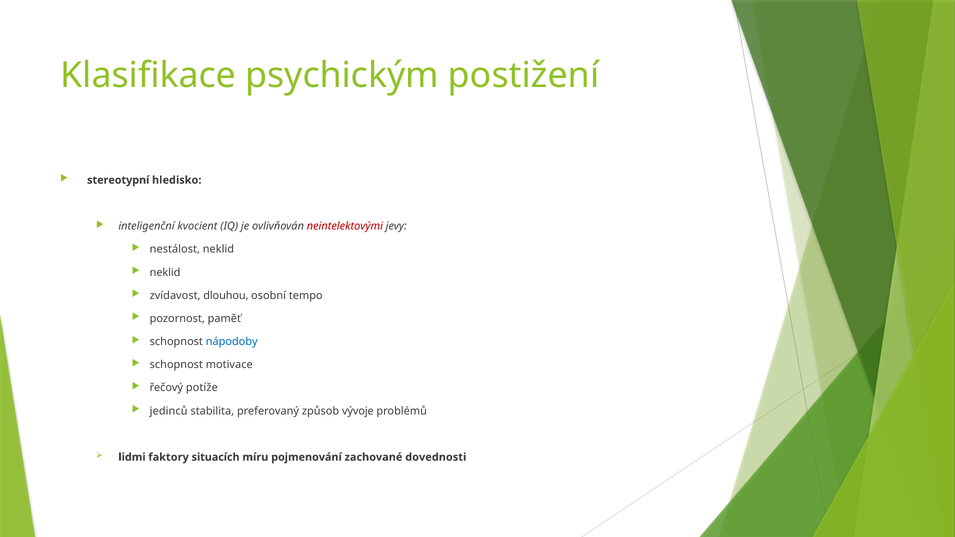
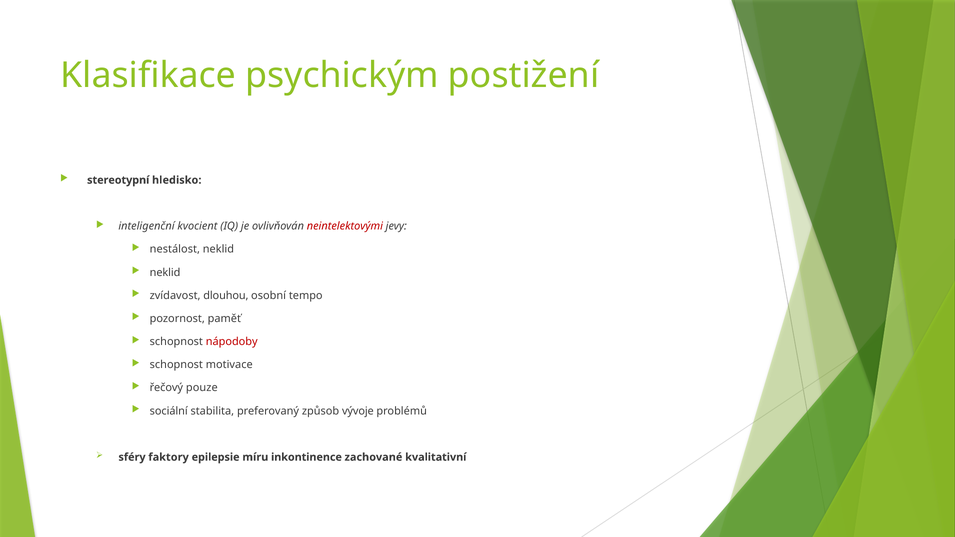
nápodoby colour: blue -> red
potíže: potíže -> pouze
jedinců: jedinců -> sociální
lidmi: lidmi -> sféry
situacích: situacích -> epilepsie
pojmenování: pojmenování -> inkontinence
dovednosti: dovednosti -> kvalitativní
